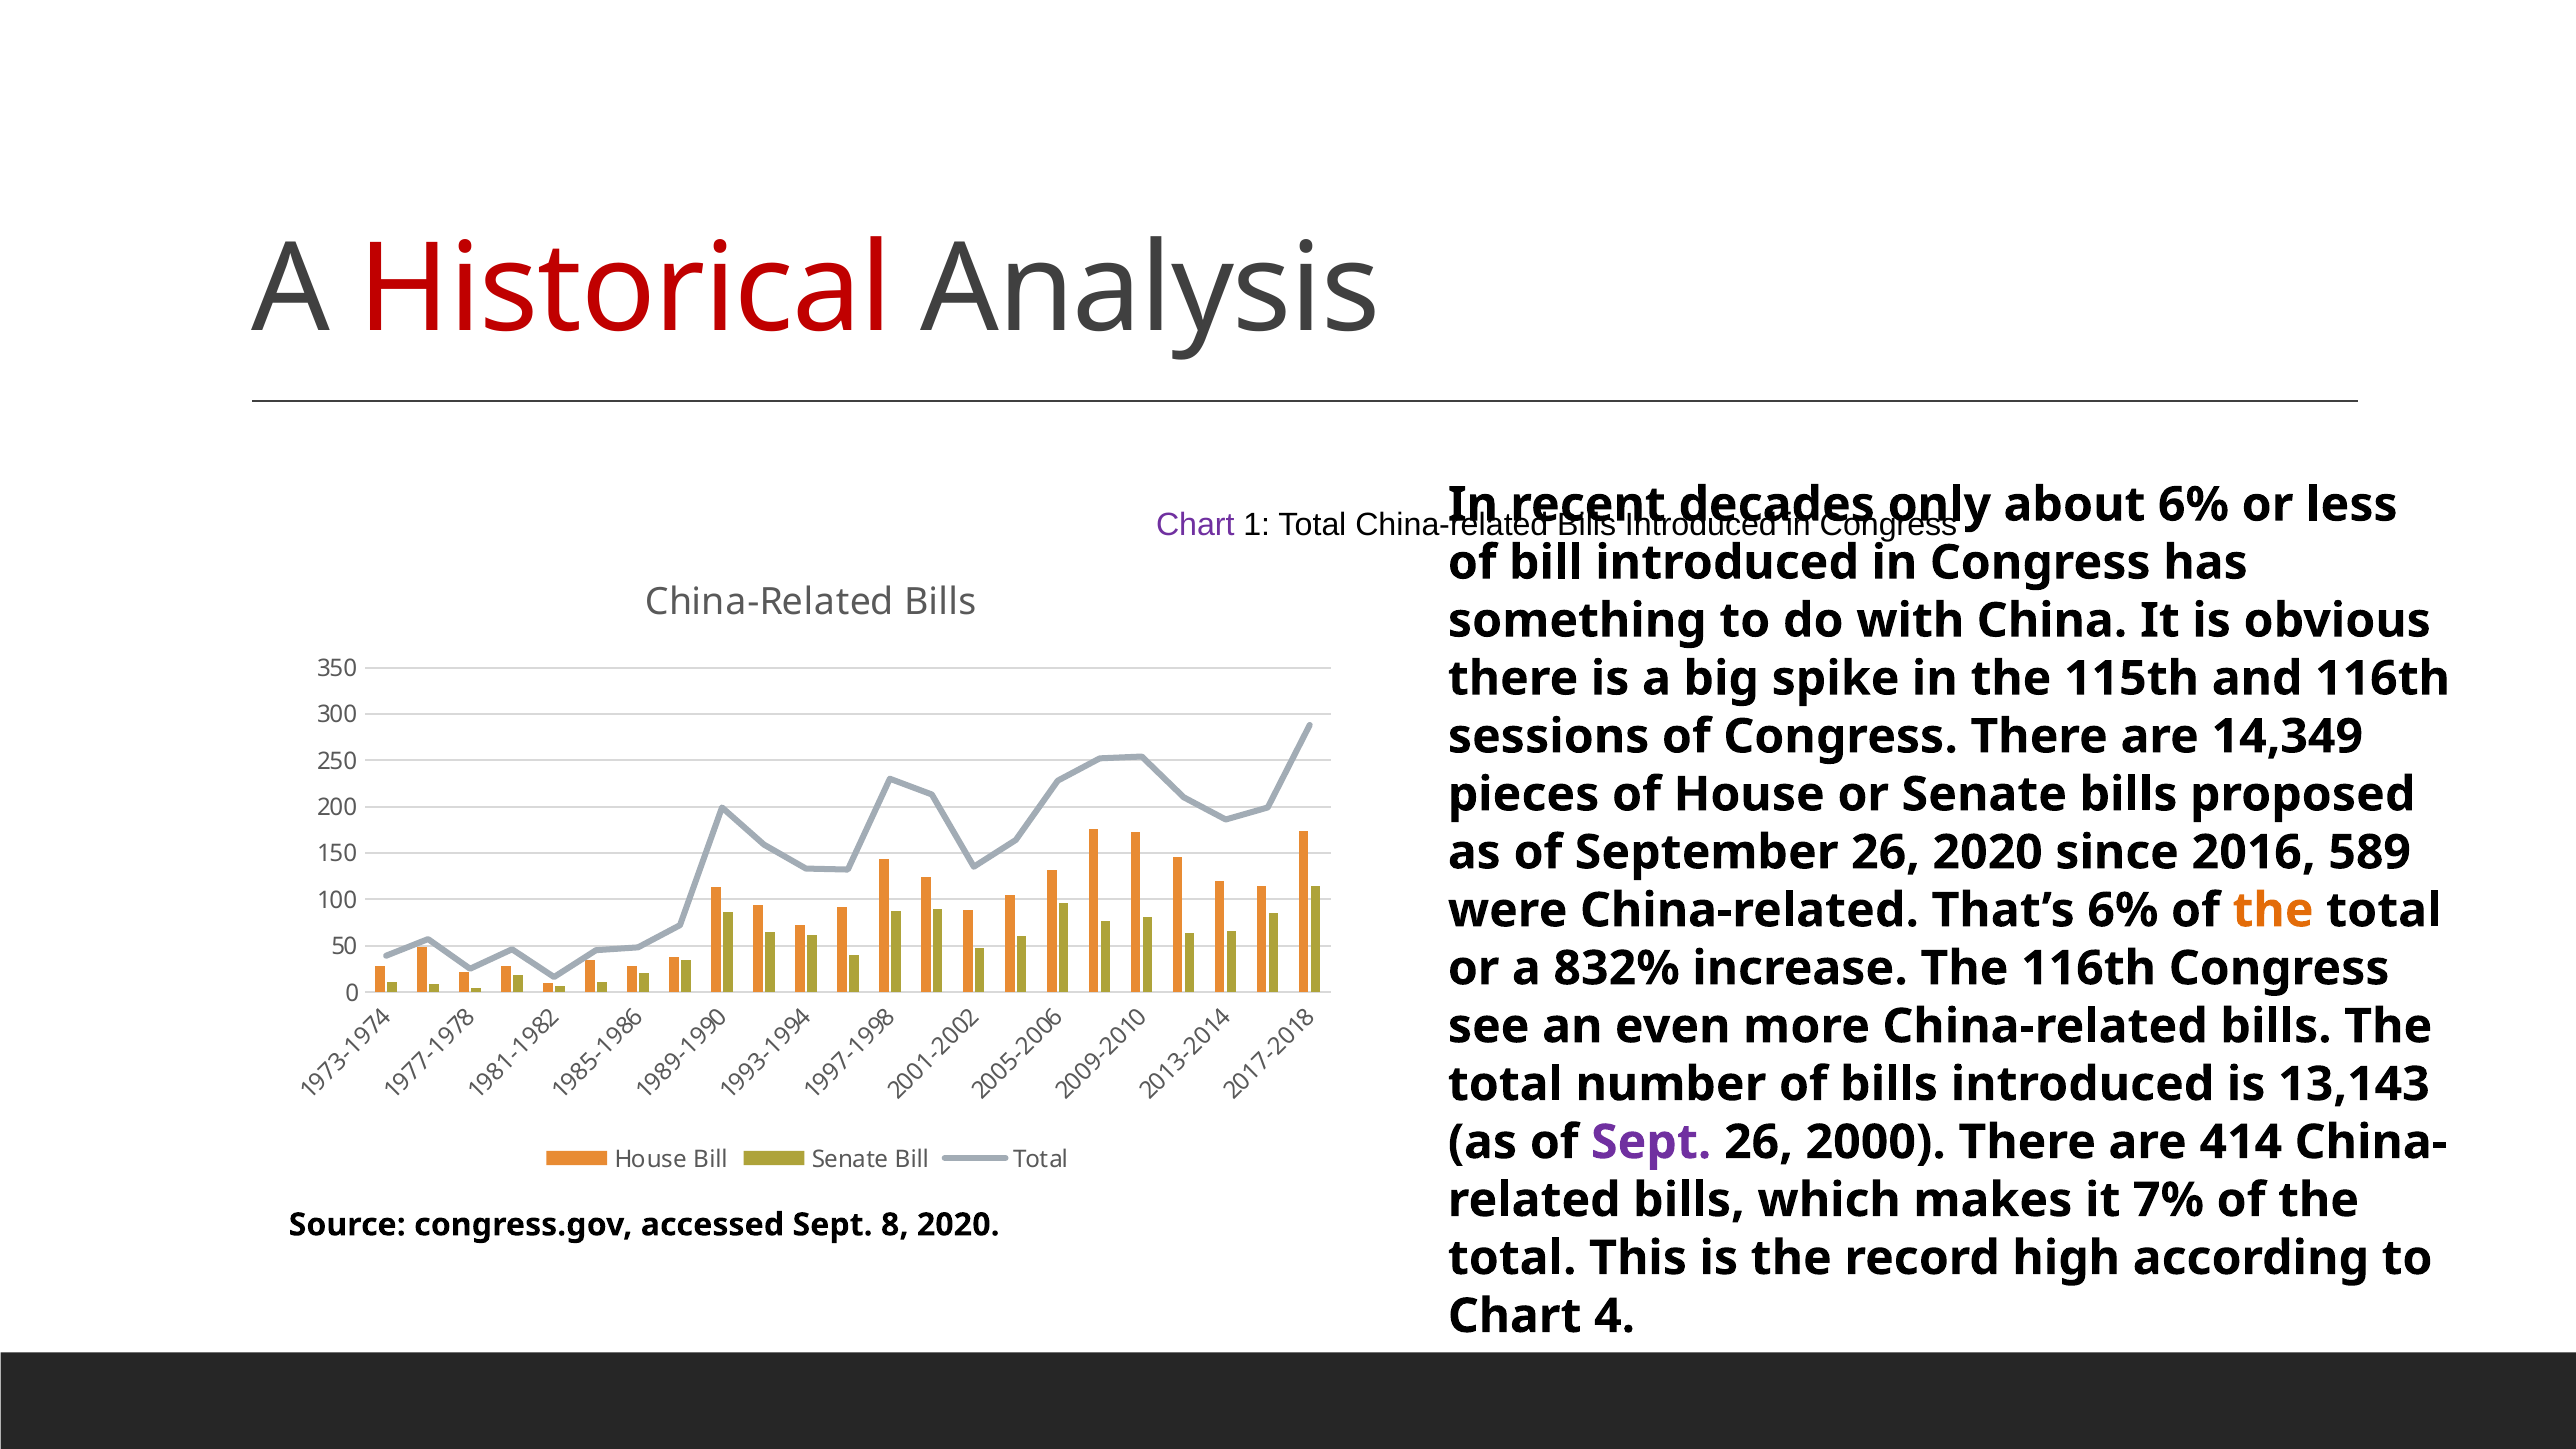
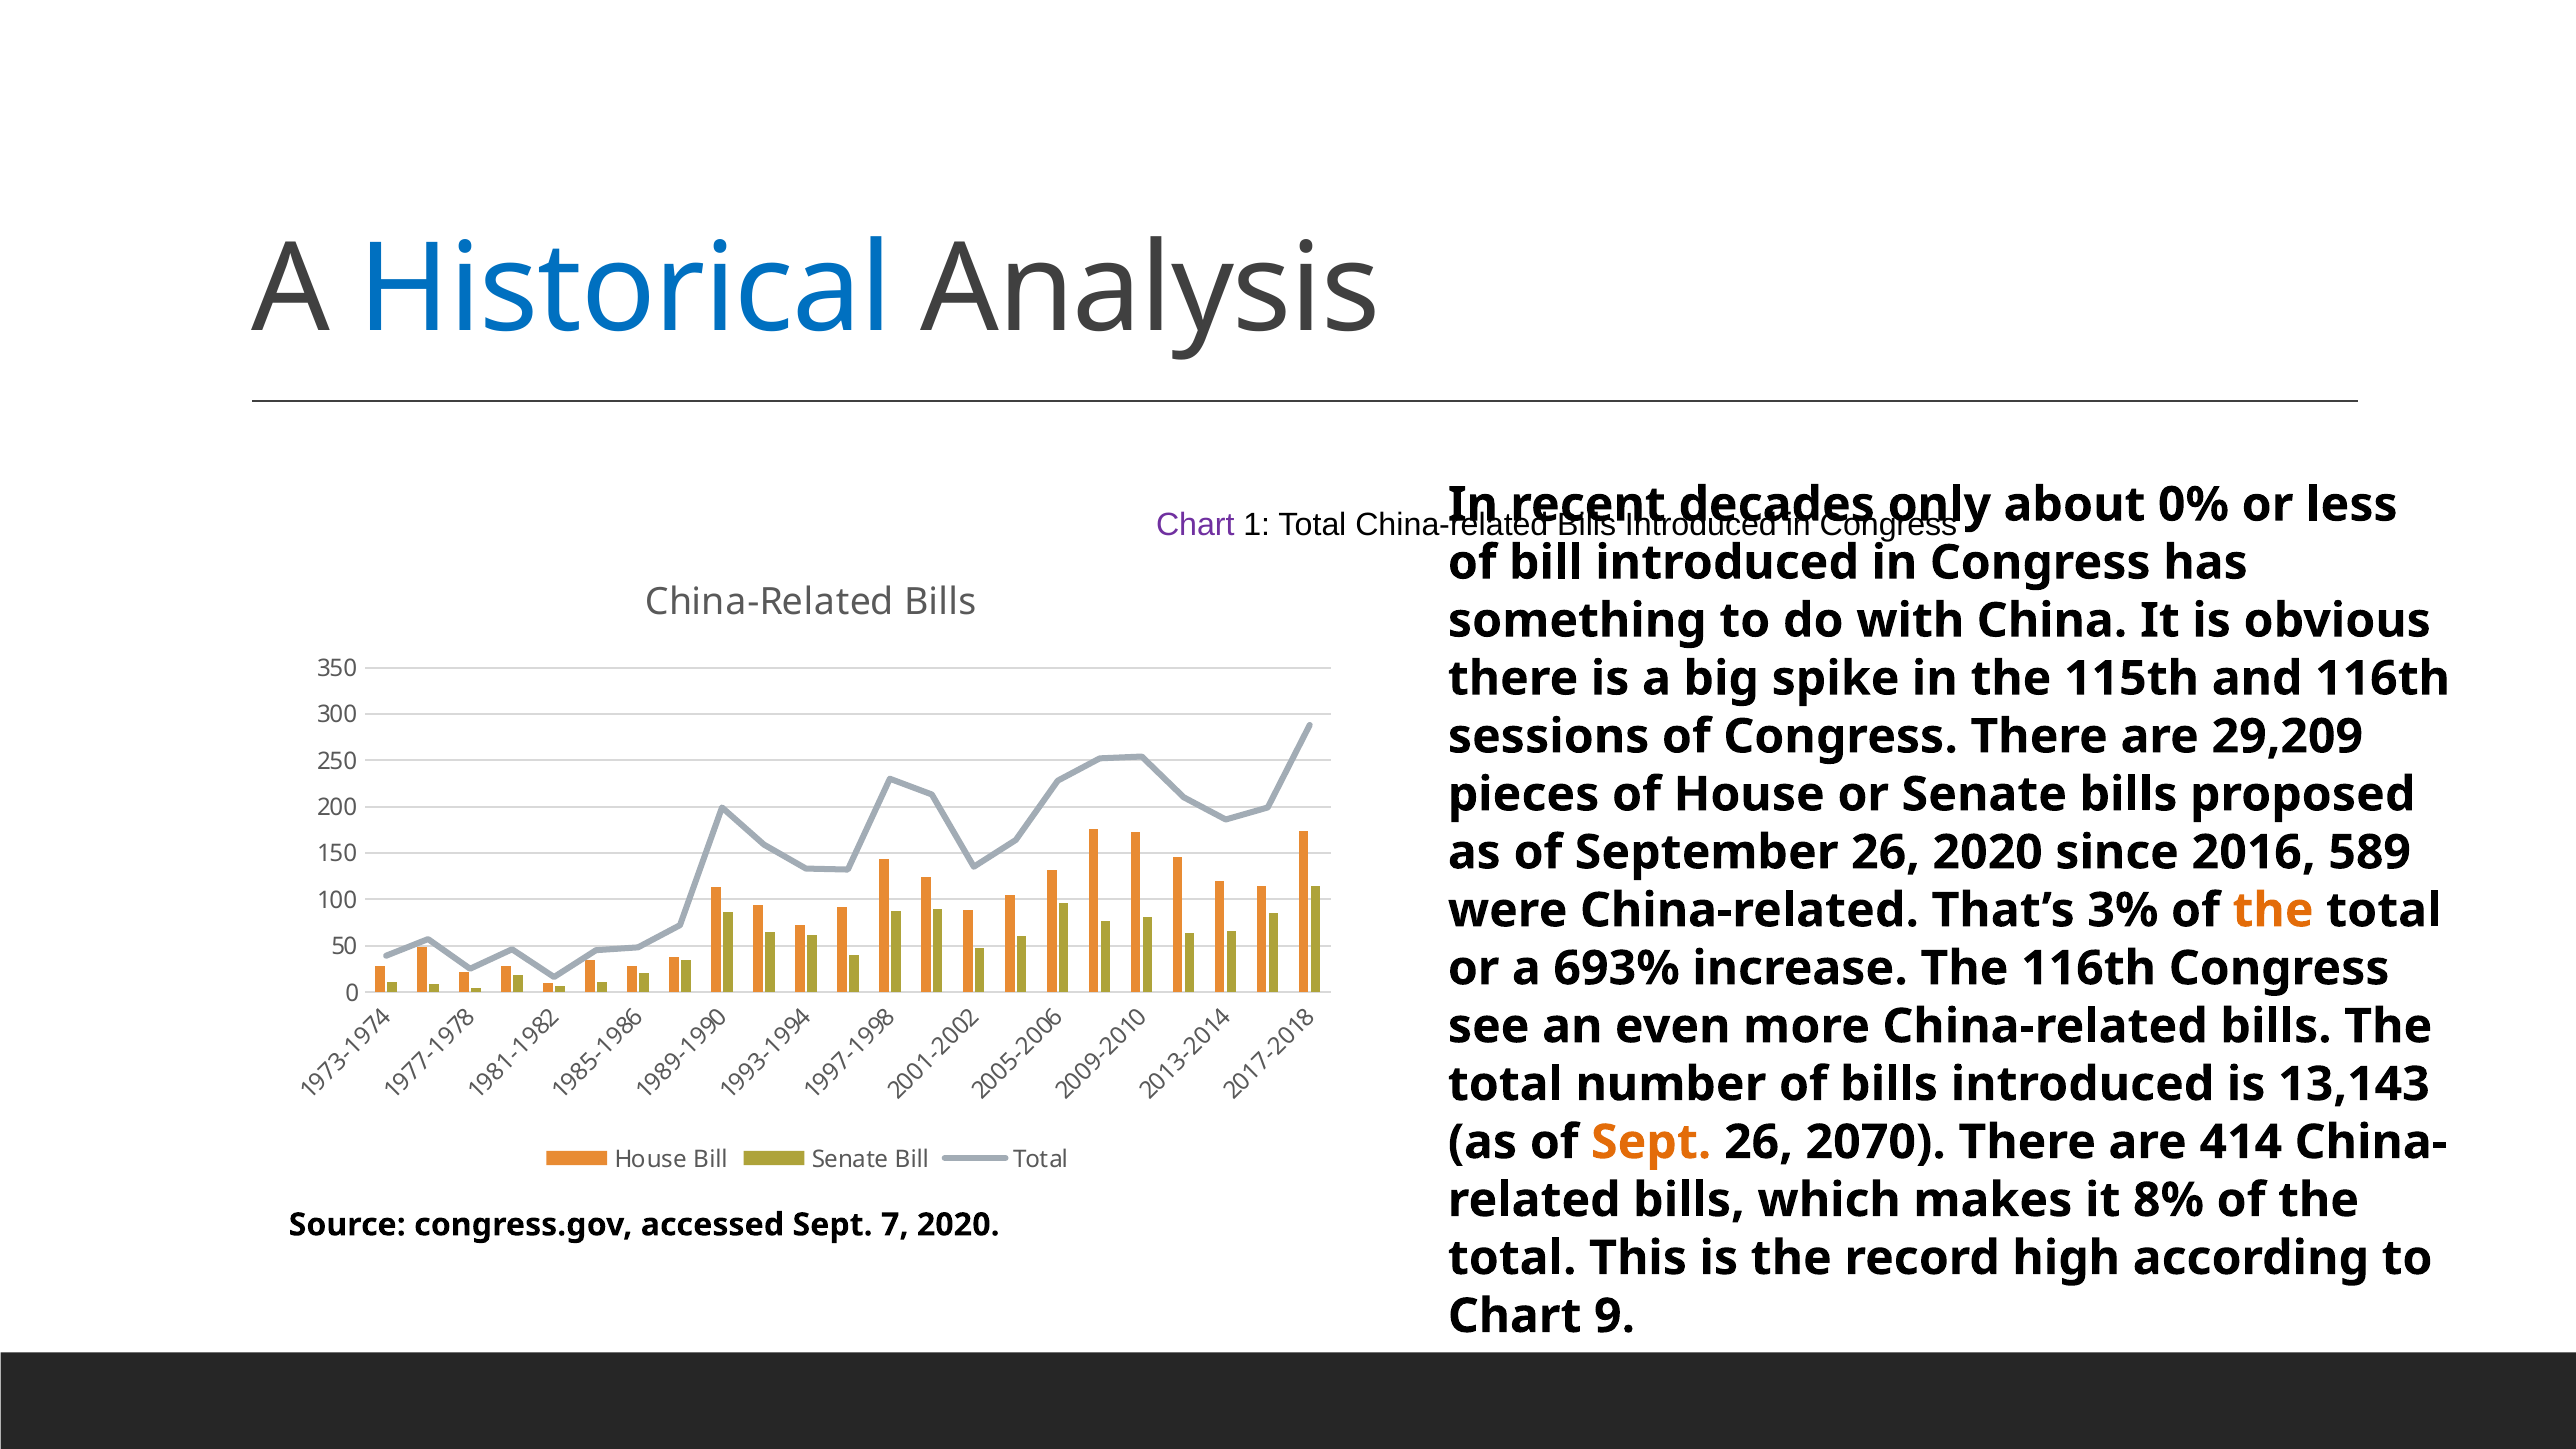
Historical colour: red -> blue
about 6%: 6% -> 0%
14,349: 14,349 -> 29,209
That’s 6%: 6% -> 3%
832%: 832% -> 693%
Sept at (1651, 1142) colour: purple -> orange
2000: 2000 -> 2070
7%: 7% -> 8%
Sept 8: 8 -> 7
Chart 4: 4 -> 9
